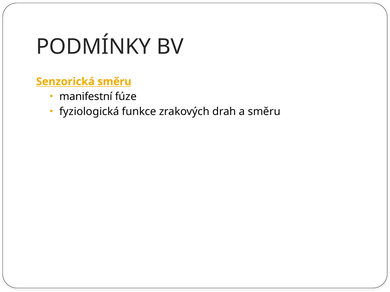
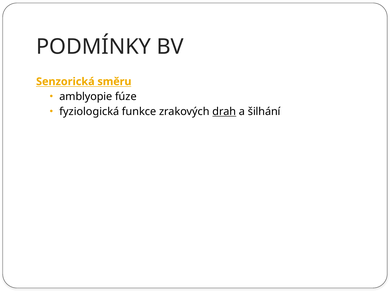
manifestní: manifestní -> amblyopie
drah underline: none -> present
a směru: směru -> šilhání
